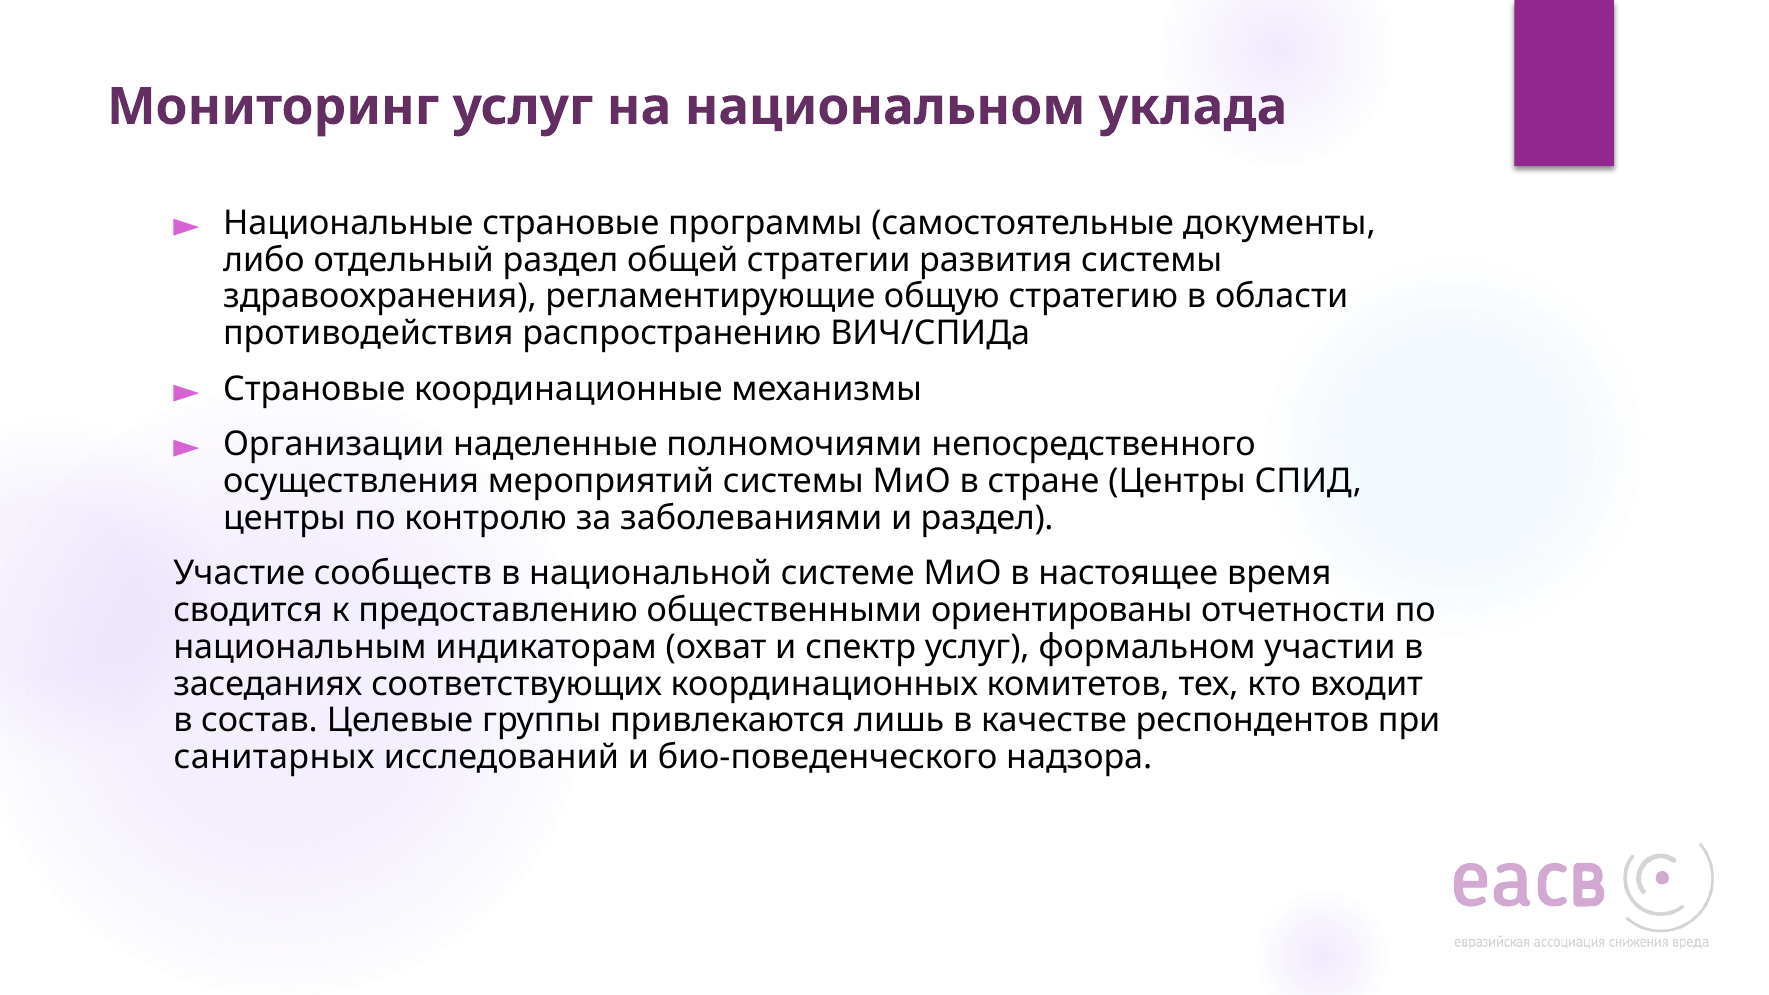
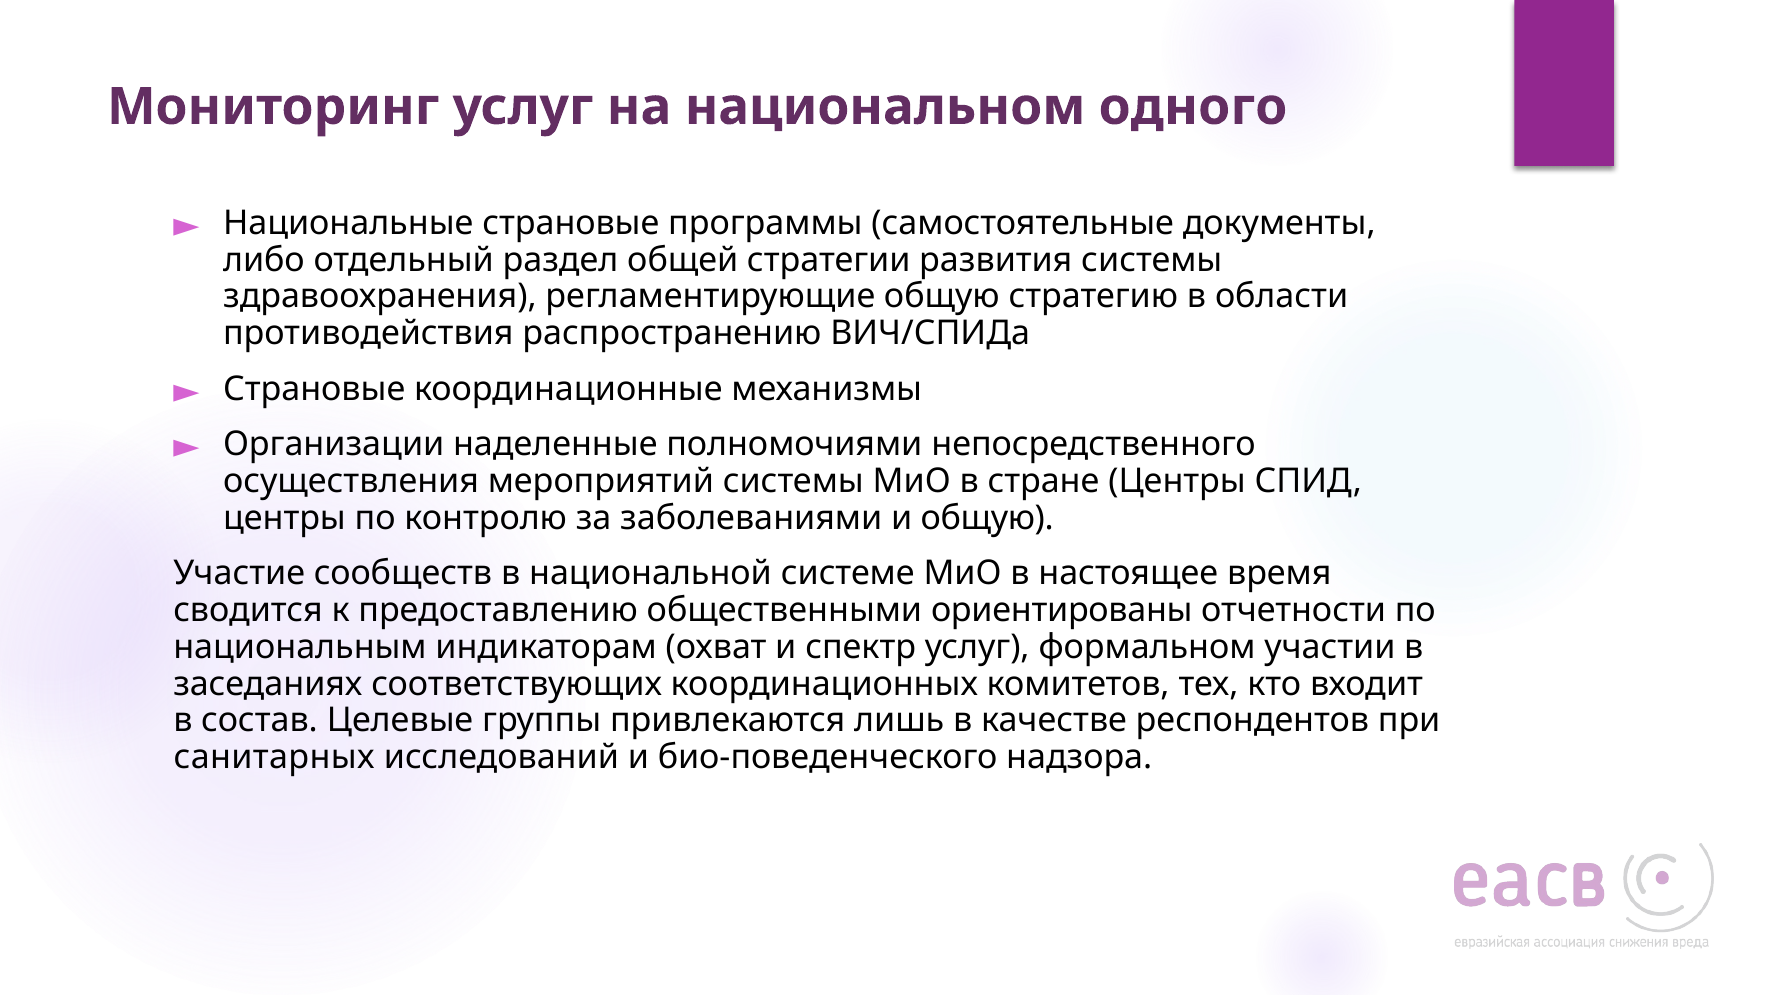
уклада: уклада -> одного
и раздел: раздел -> общую
